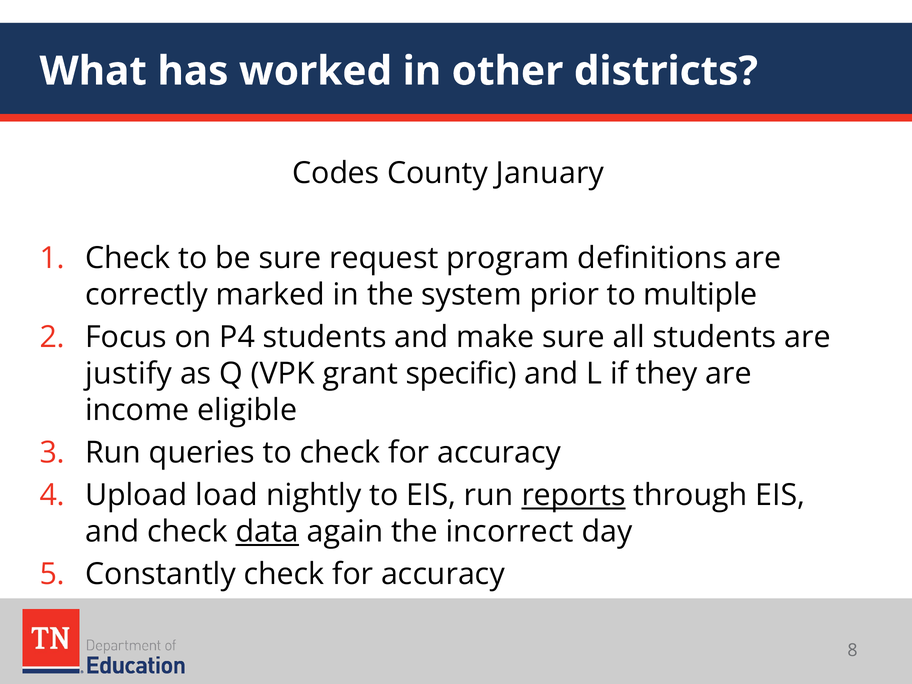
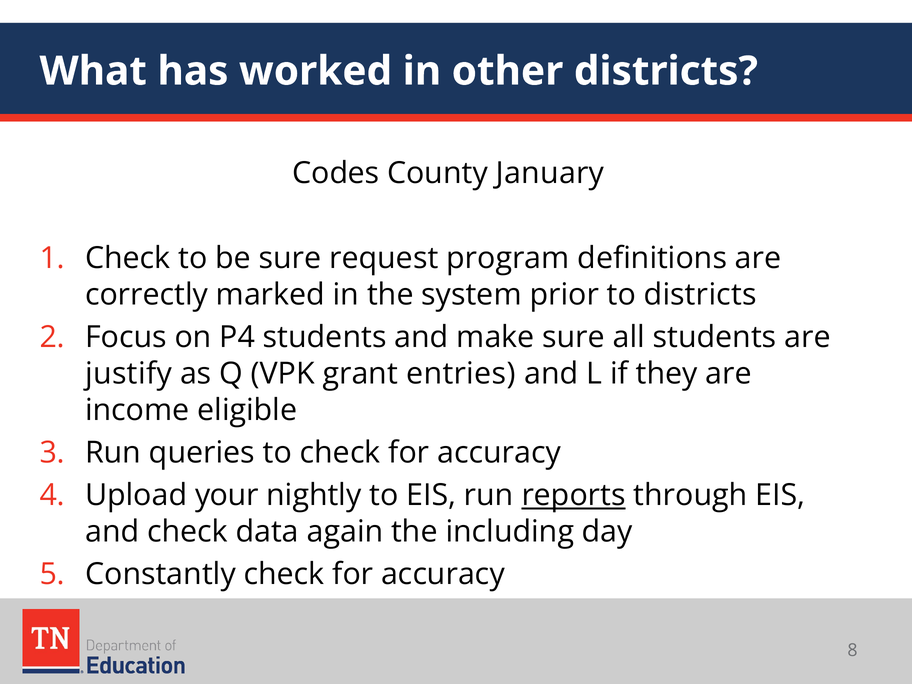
to multiple: multiple -> districts
specific: specific -> entries
load: load -> your
data underline: present -> none
incorrect: incorrect -> including
